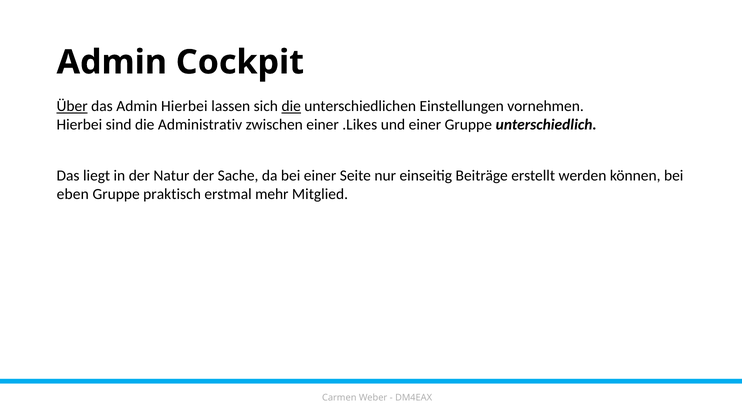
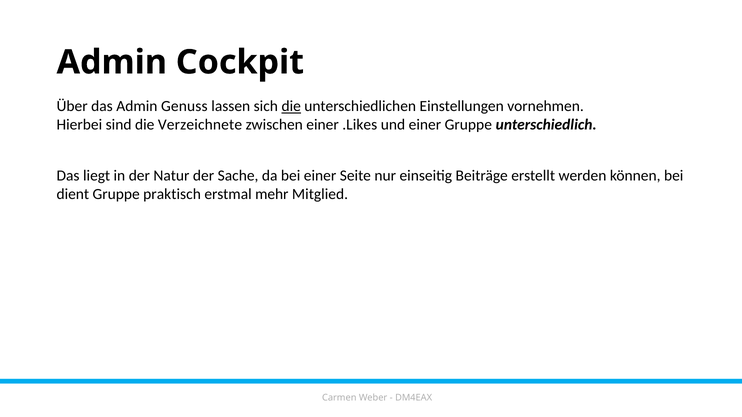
Über underline: present -> none
Admin Hierbei: Hierbei -> Genuss
Administrativ: Administrativ -> Verzeichnete
eben: eben -> dient
